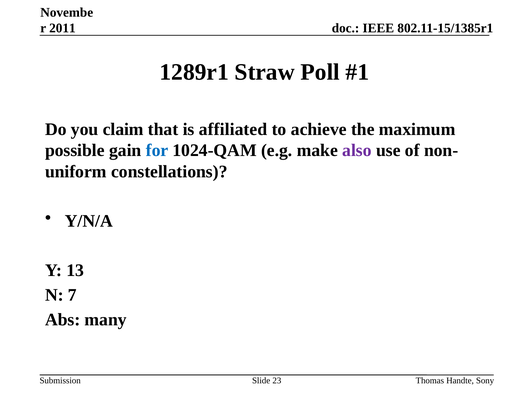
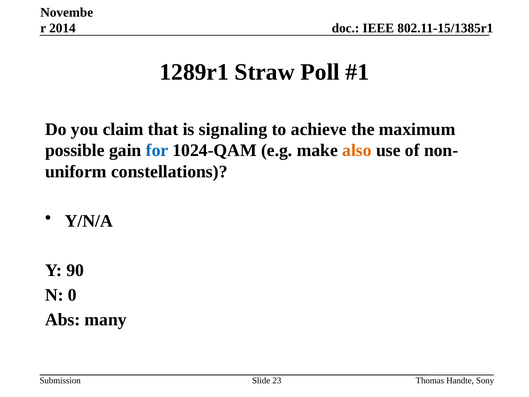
2011: 2011 -> 2014
affiliated: affiliated -> signaling
also colour: purple -> orange
13: 13 -> 90
7: 7 -> 0
